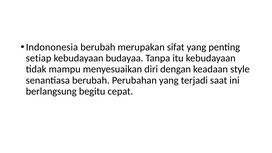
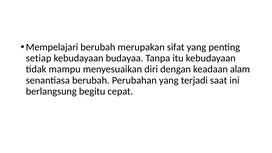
Indononesia: Indononesia -> Mempelajari
style: style -> alam
